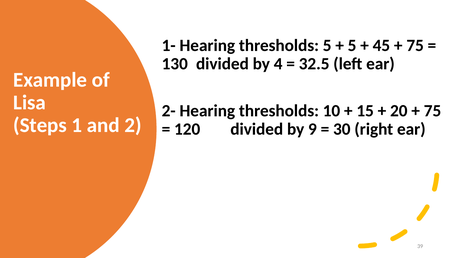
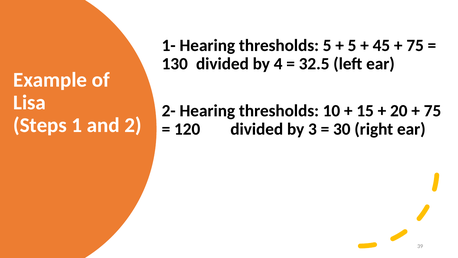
9: 9 -> 3
